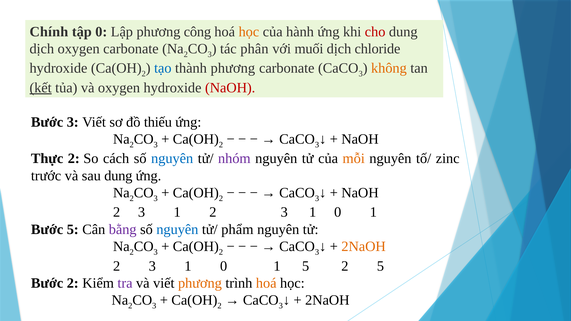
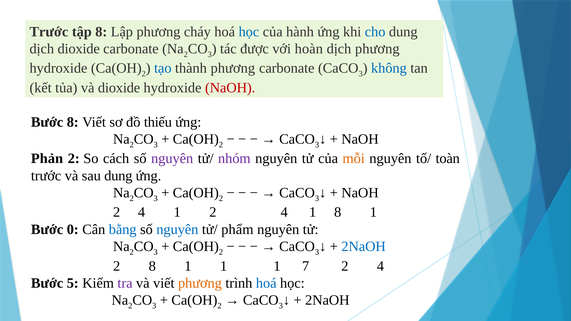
Chính at (49, 32): Chính -> Trước
tập 0: 0 -> 8
công: công -> cháy
học at (249, 32) colour: orange -> blue
cho colour: red -> blue
dịch oxygen: oxygen -> dioxide
phân: phân -> được
muối: muối -> hoàn
dịch chloride: chloride -> phương
không colour: orange -> blue
kết underline: present -> none
và oxygen: oxygen -> dioxide
Bước 3: 3 -> 8
Thực: Thực -> Phản
nguyên at (172, 159) colour: blue -> purple
zinc: zinc -> toàn
3 at (142, 212): 3 -> 4
1 2 3: 3 -> 4
0 at (338, 212): 0 -> 8
Bước 5: 5 -> 0
bằng colour: purple -> blue
2NaOH at (364, 247) colour: orange -> blue
3 at (152, 266): 3 -> 8
0 at (224, 266): 0 -> 1
1 5: 5 -> 7
5 at (380, 266): 5 -> 4
Bước 2: 2 -> 5
hoá at (266, 283) colour: orange -> blue
